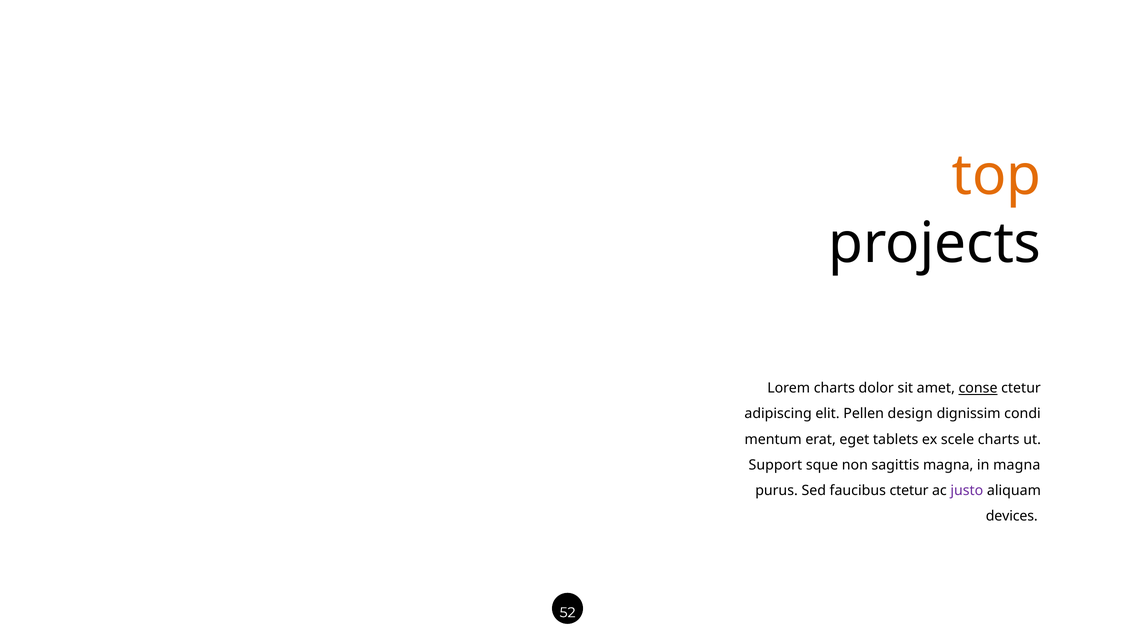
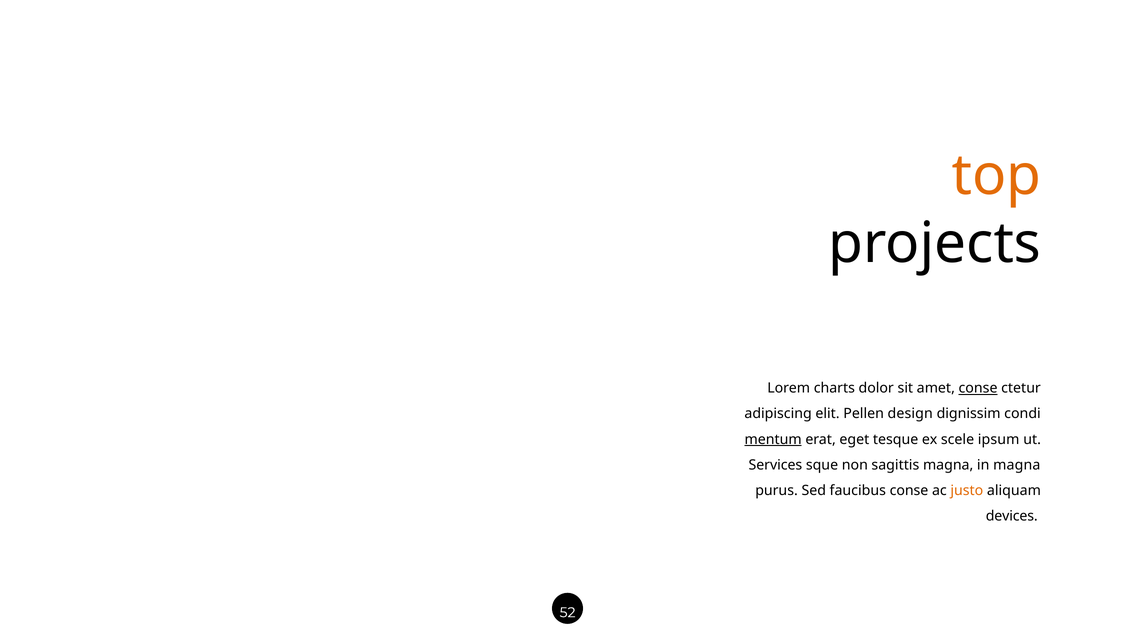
mentum underline: none -> present
tablets: tablets -> tesque
scele charts: charts -> ipsum
Support: Support -> Services
faucibus ctetur: ctetur -> conse
justo colour: purple -> orange
